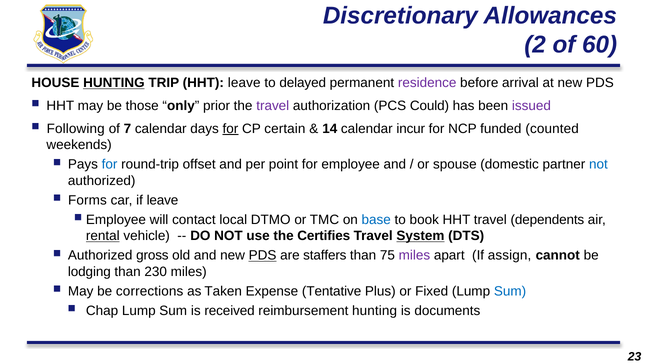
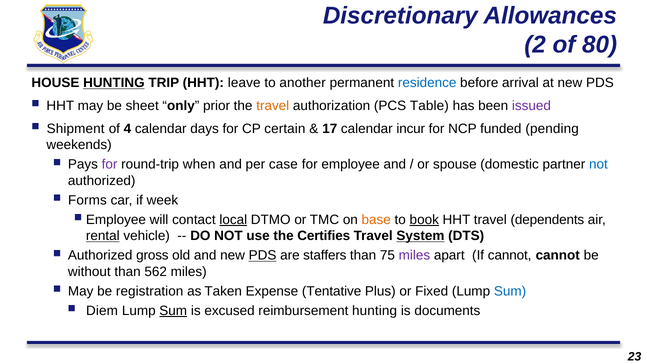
60: 60 -> 80
delayed: delayed -> another
residence colour: purple -> blue
those: those -> sheet
travel at (273, 106) colour: purple -> orange
Could: Could -> Table
Following: Following -> Shipment
7: 7 -> 4
for at (230, 129) underline: present -> none
14: 14 -> 17
counted: counted -> pending
for at (110, 164) colour: blue -> purple
offset: offset -> when
point: point -> case
if leave: leave -> week
local underline: none -> present
base colour: blue -> orange
book underline: none -> present
If assign: assign -> cannot
lodging: lodging -> without
230: 230 -> 562
corrections: corrections -> registration
Chap: Chap -> Diem
Sum at (173, 311) underline: none -> present
received: received -> excused
